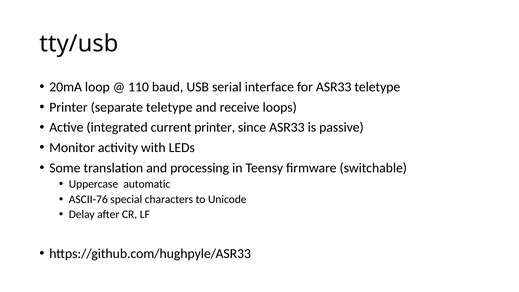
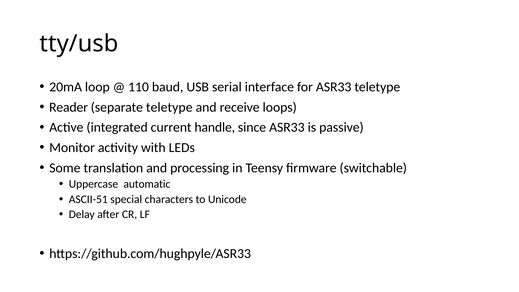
Printer at (68, 107): Printer -> Reader
current printer: printer -> handle
ASCII-76: ASCII-76 -> ASCII-51
